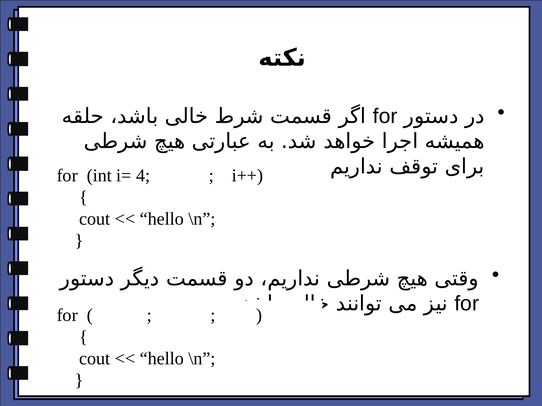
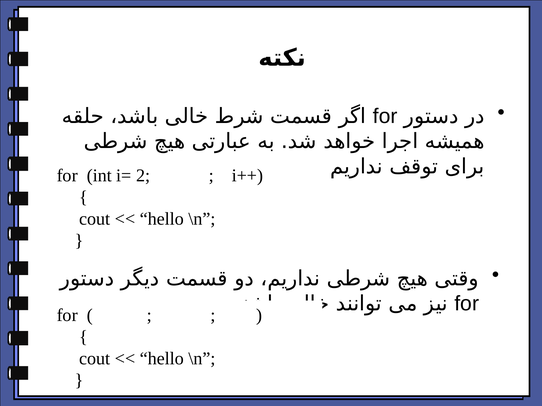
4: 4 -> 2
